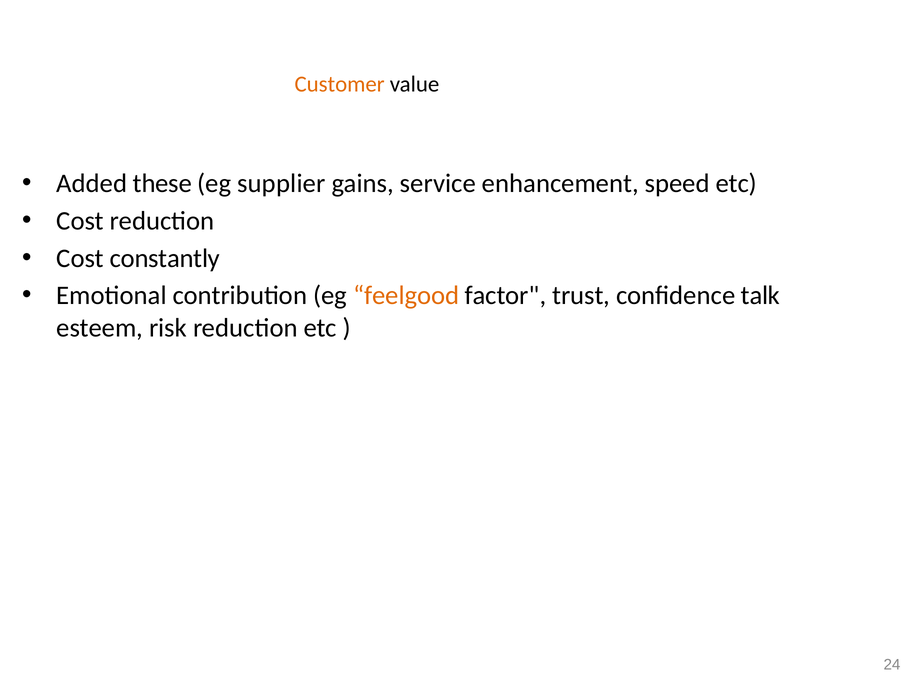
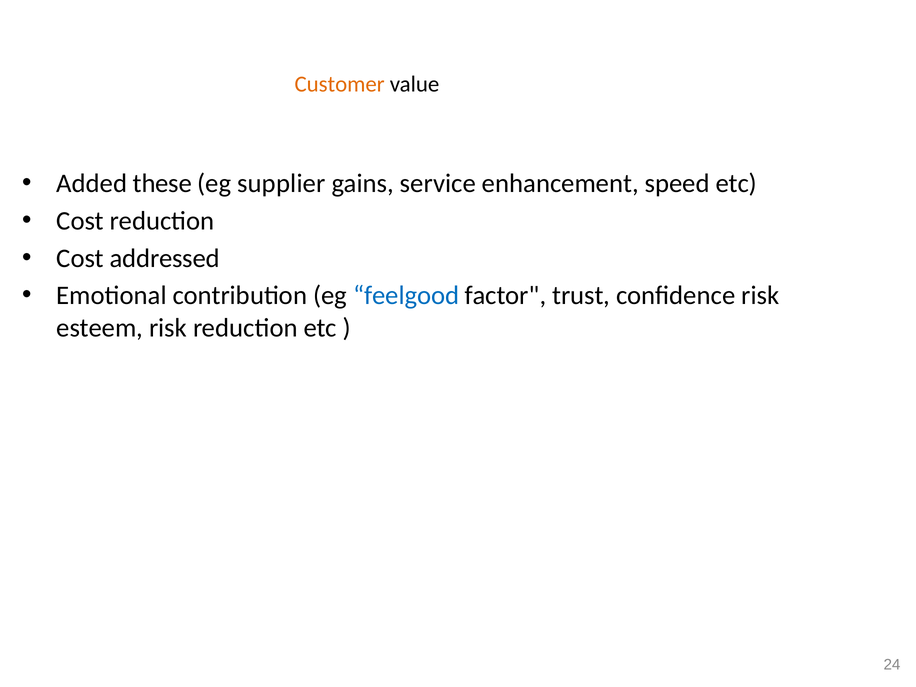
constantly: constantly -> addressed
feelgood colour: orange -> blue
confidence talk: talk -> risk
